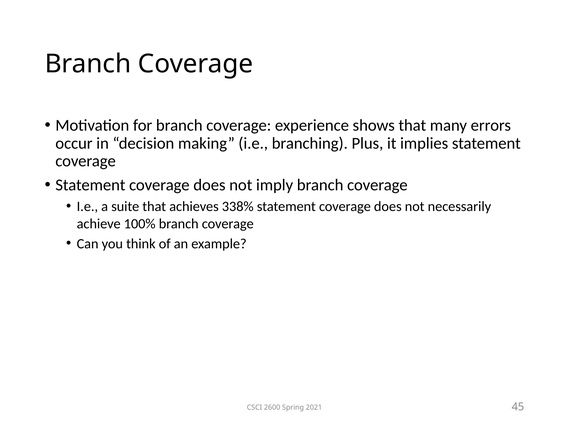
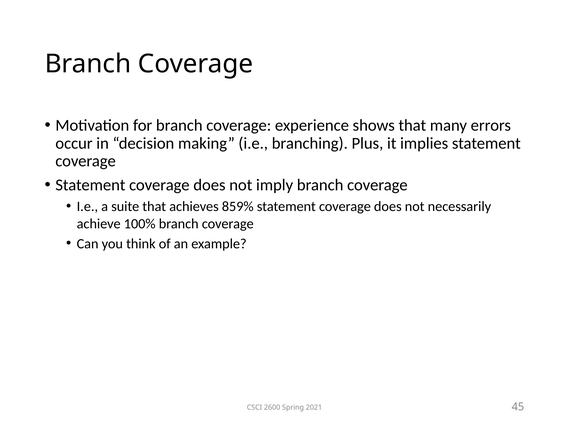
338%: 338% -> 859%
